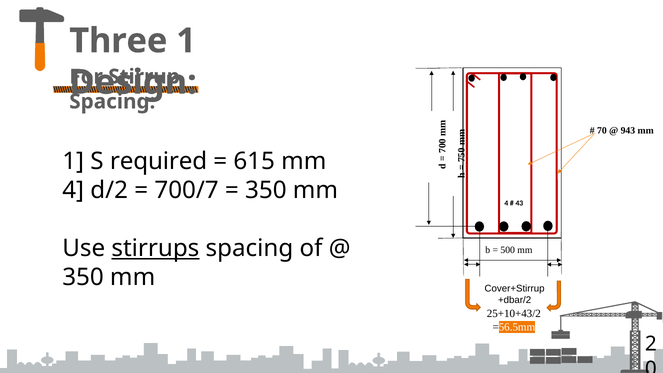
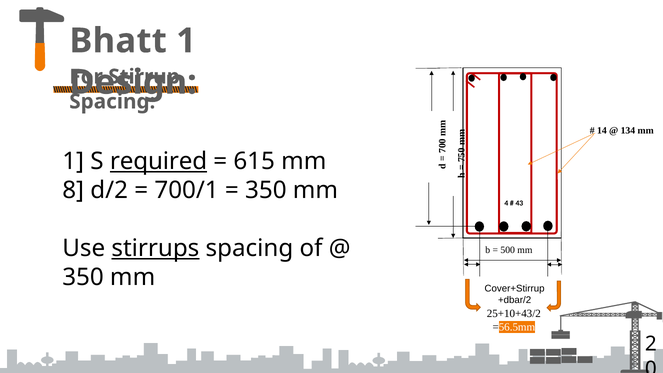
Three: Three -> Bhatt
70: 70 -> 14
943: 943 -> 134
required underline: none -> present
4 at (73, 190): 4 -> 8
700/7: 700/7 -> 700/1
